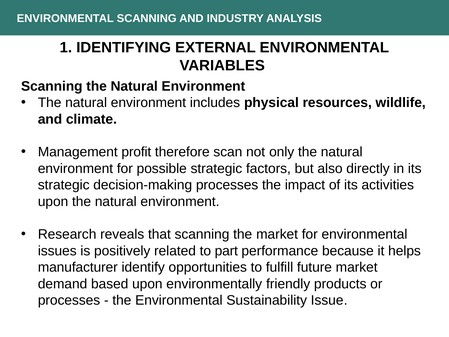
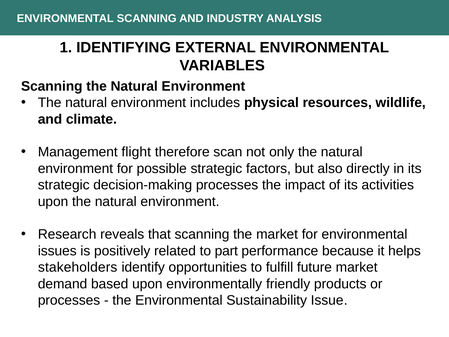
profit: profit -> flight
manufacturer: manufacturer -> stakeholders
